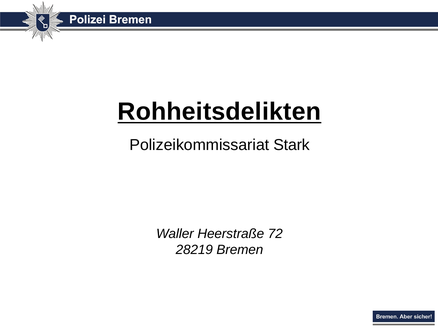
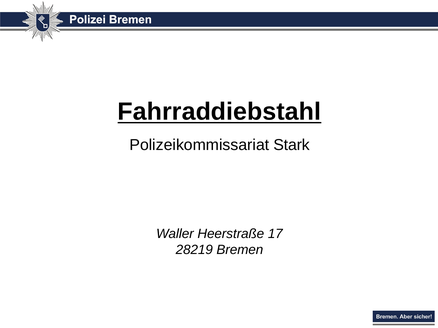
Rohheitsdelikten: Rohheitsdelikten -> Fahrraddiebstahl
72: 72 -> 17
